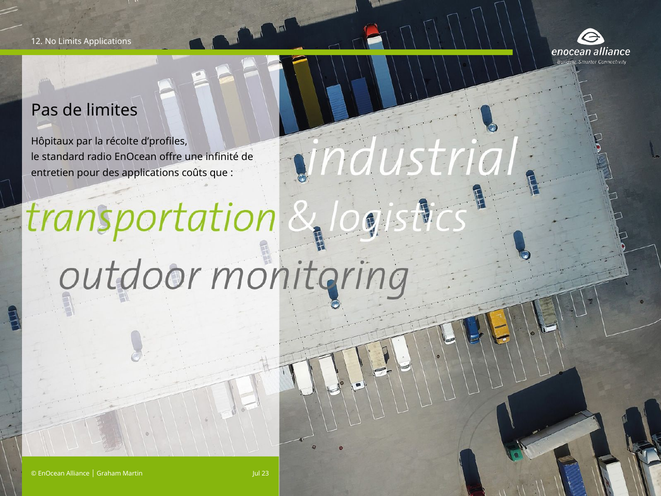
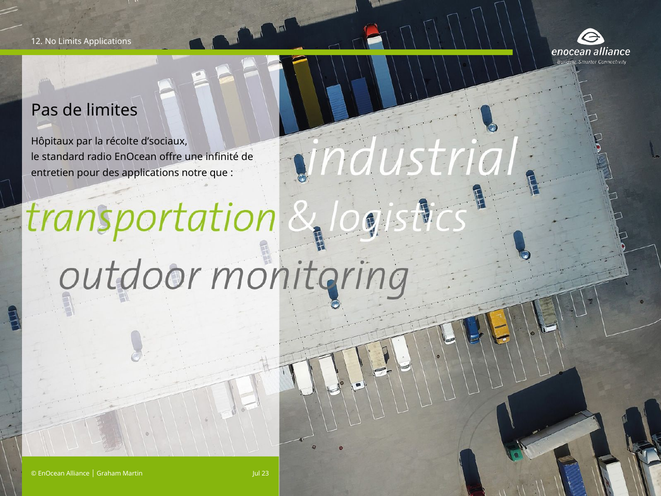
d’profiles: d’profiles -> d’sociaux
coûts: coûts -> notre
